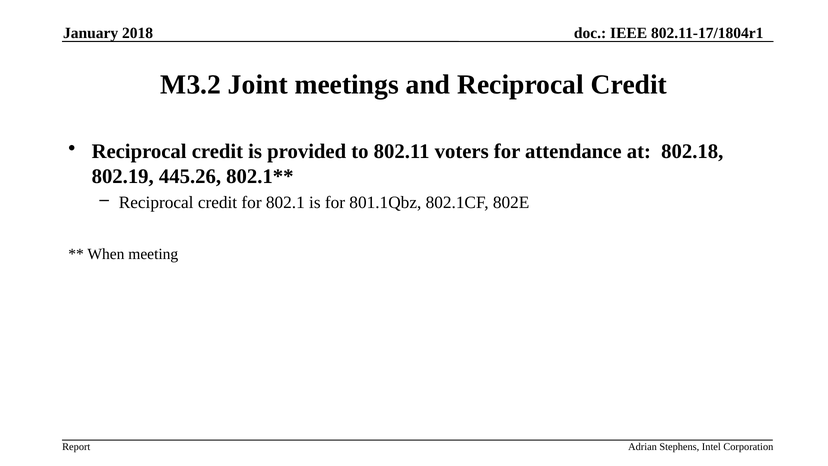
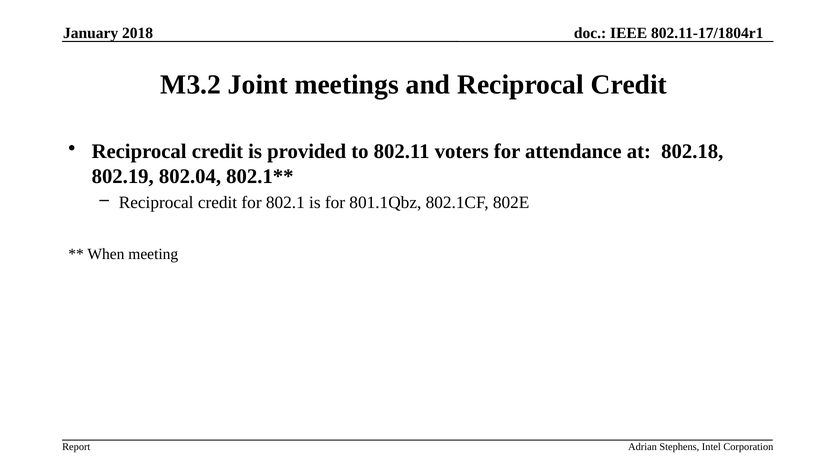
445.26: 445.26 -> 802.04
